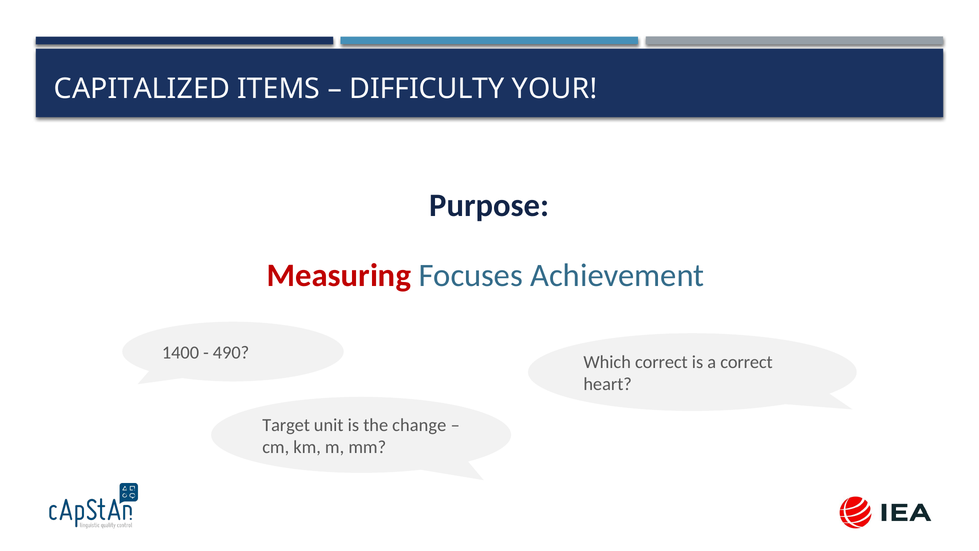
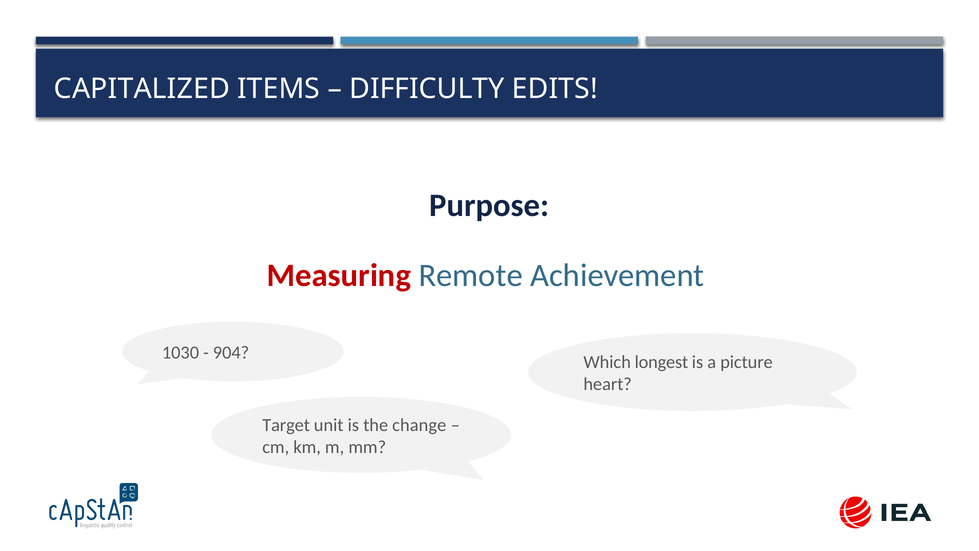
YOUR: YOUR -> EDITS
Focuses: Focuses -> Remote
1400: 1400 -> 1030
490: 490 -> 904
Which correct: correct -> longest
a correct: correct -> picture
